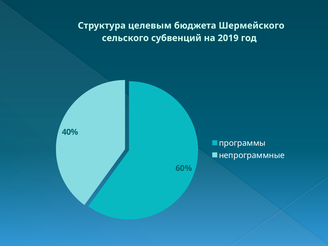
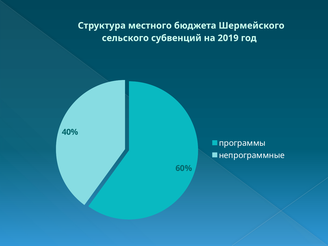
целевым: целевым -> местного
